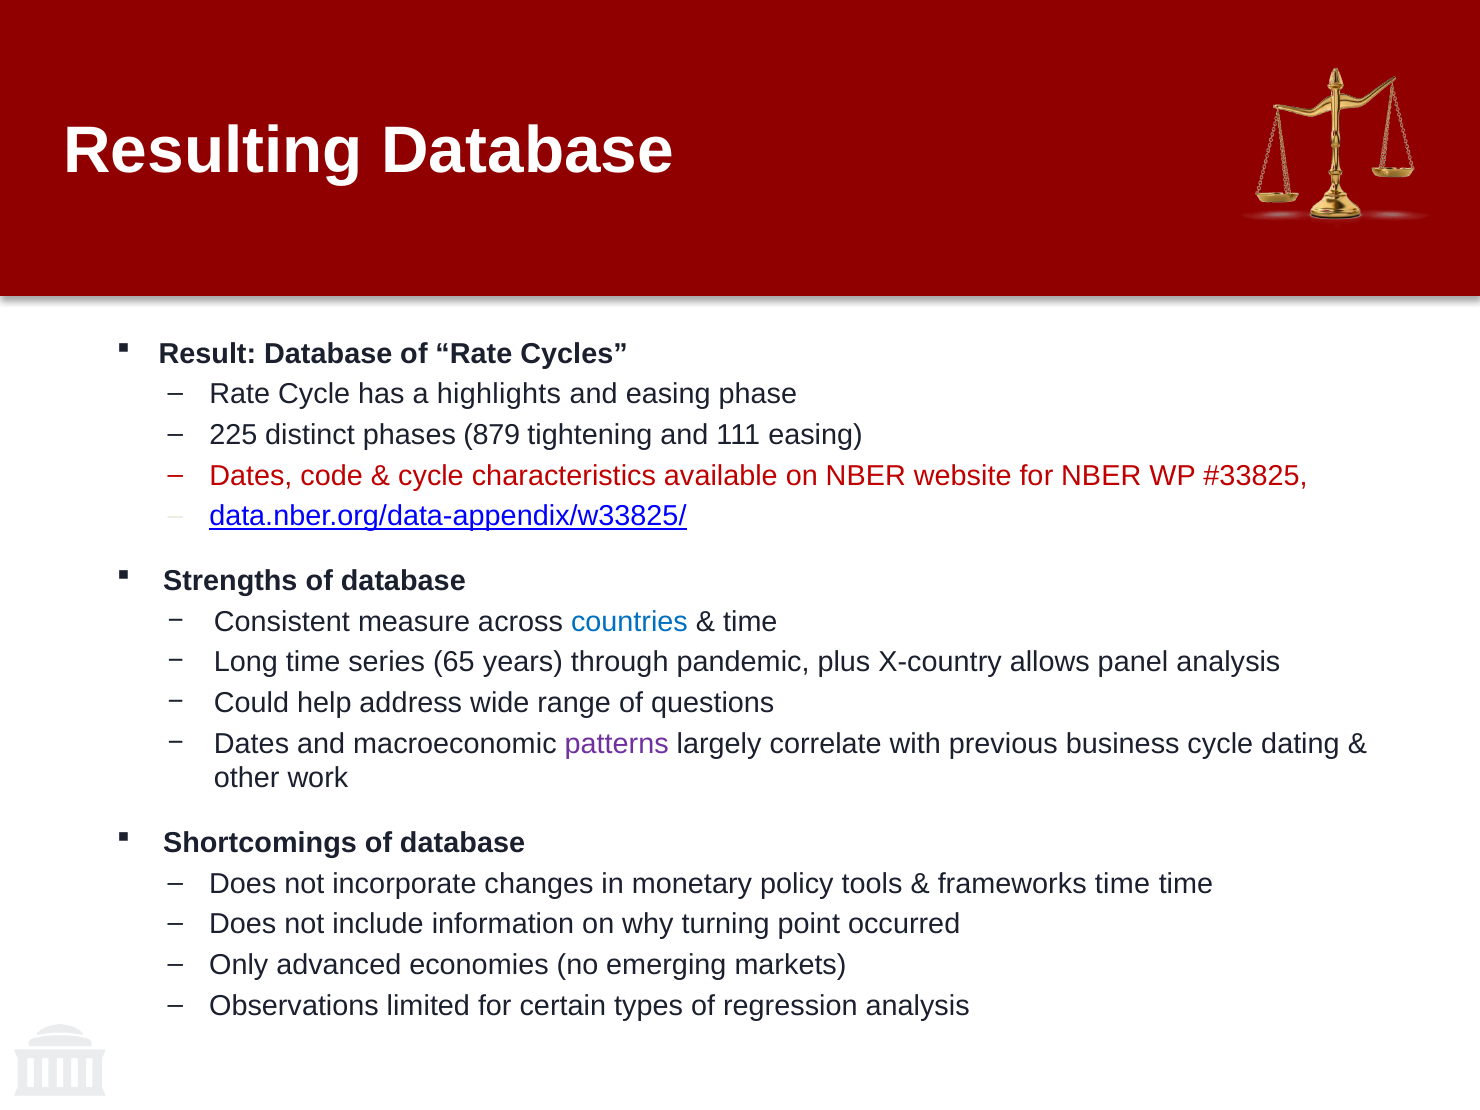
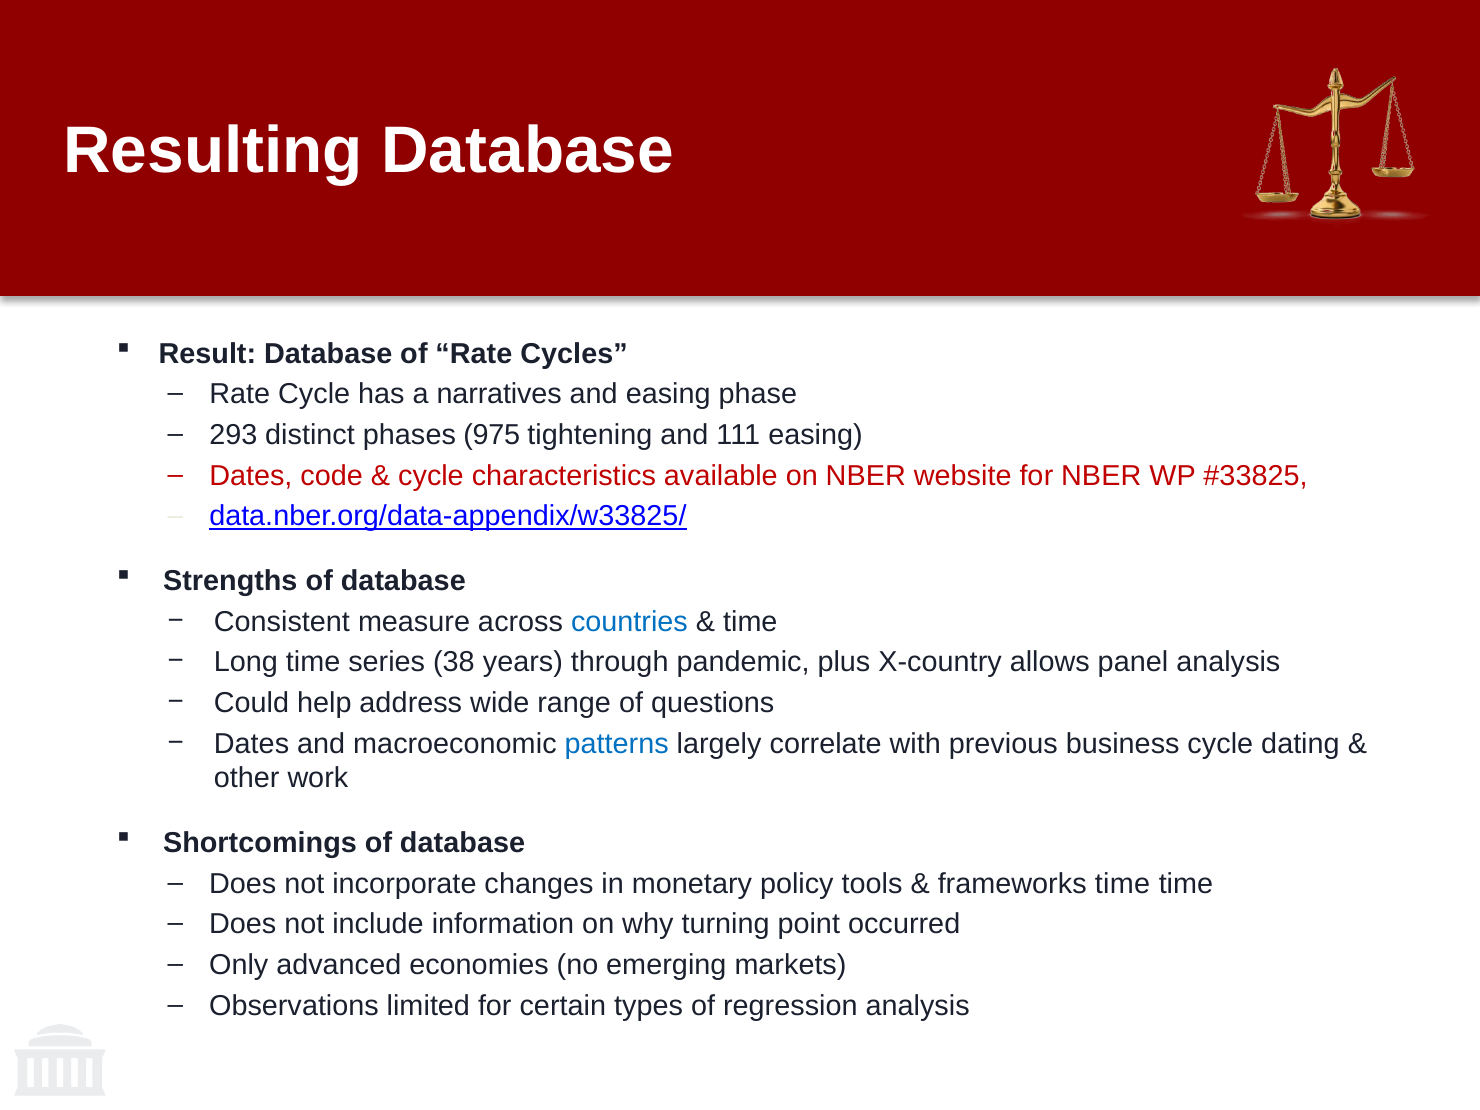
highlights: highlights -> narratives
225: 225 -> 293
879: 879 -> 975
65: 65 -> 38
patterns colour: purple -> blue
